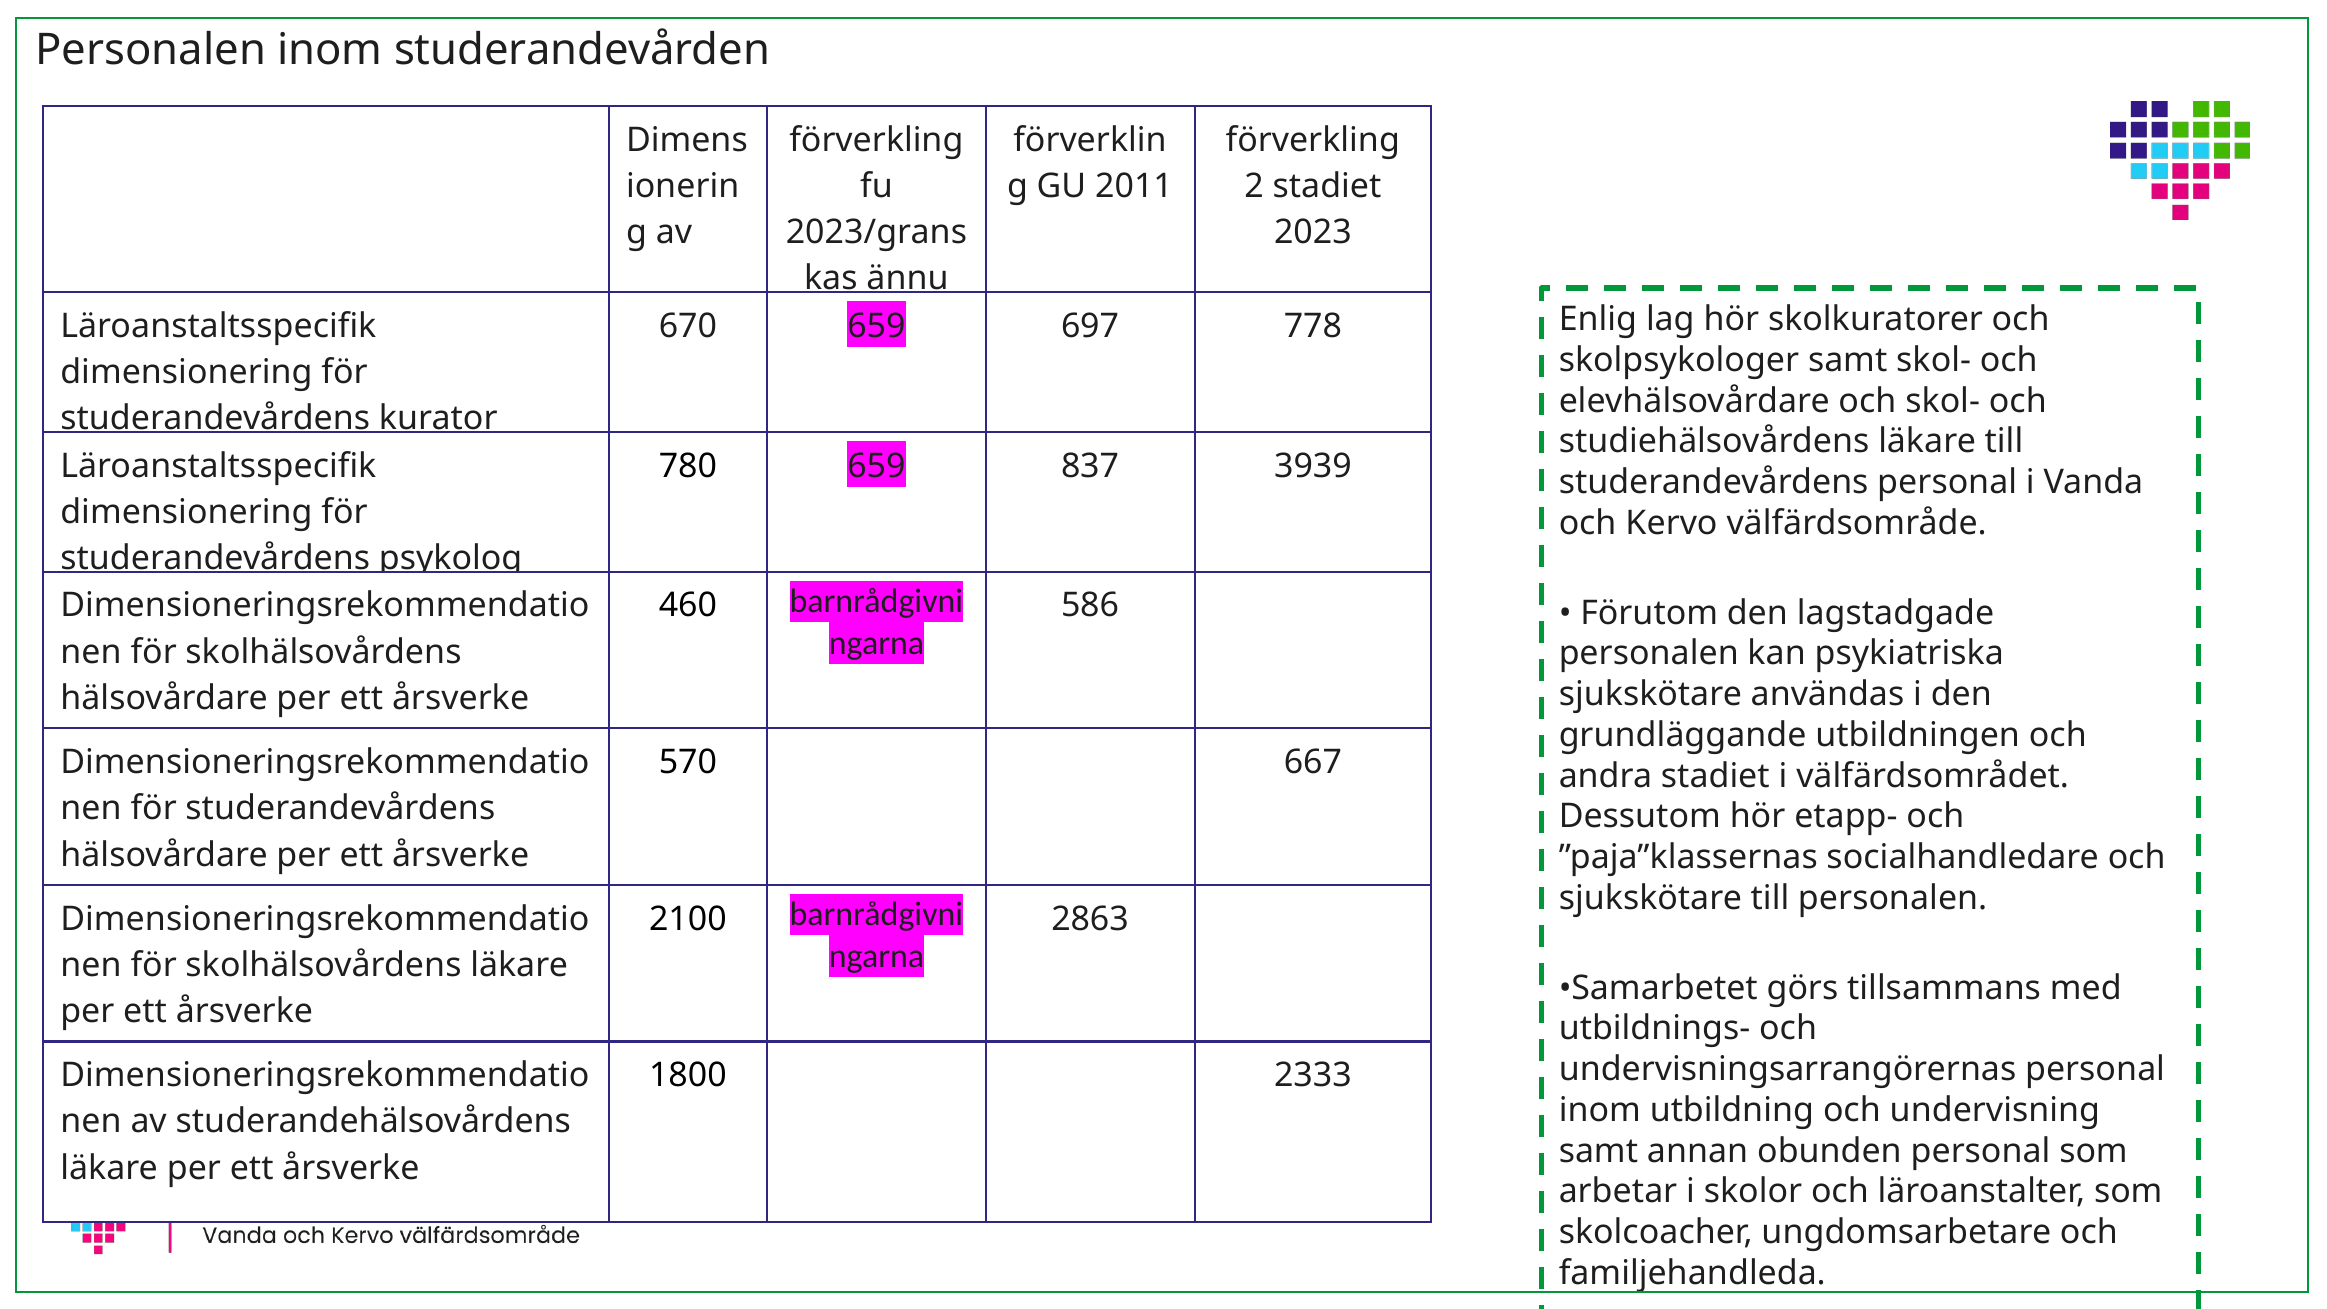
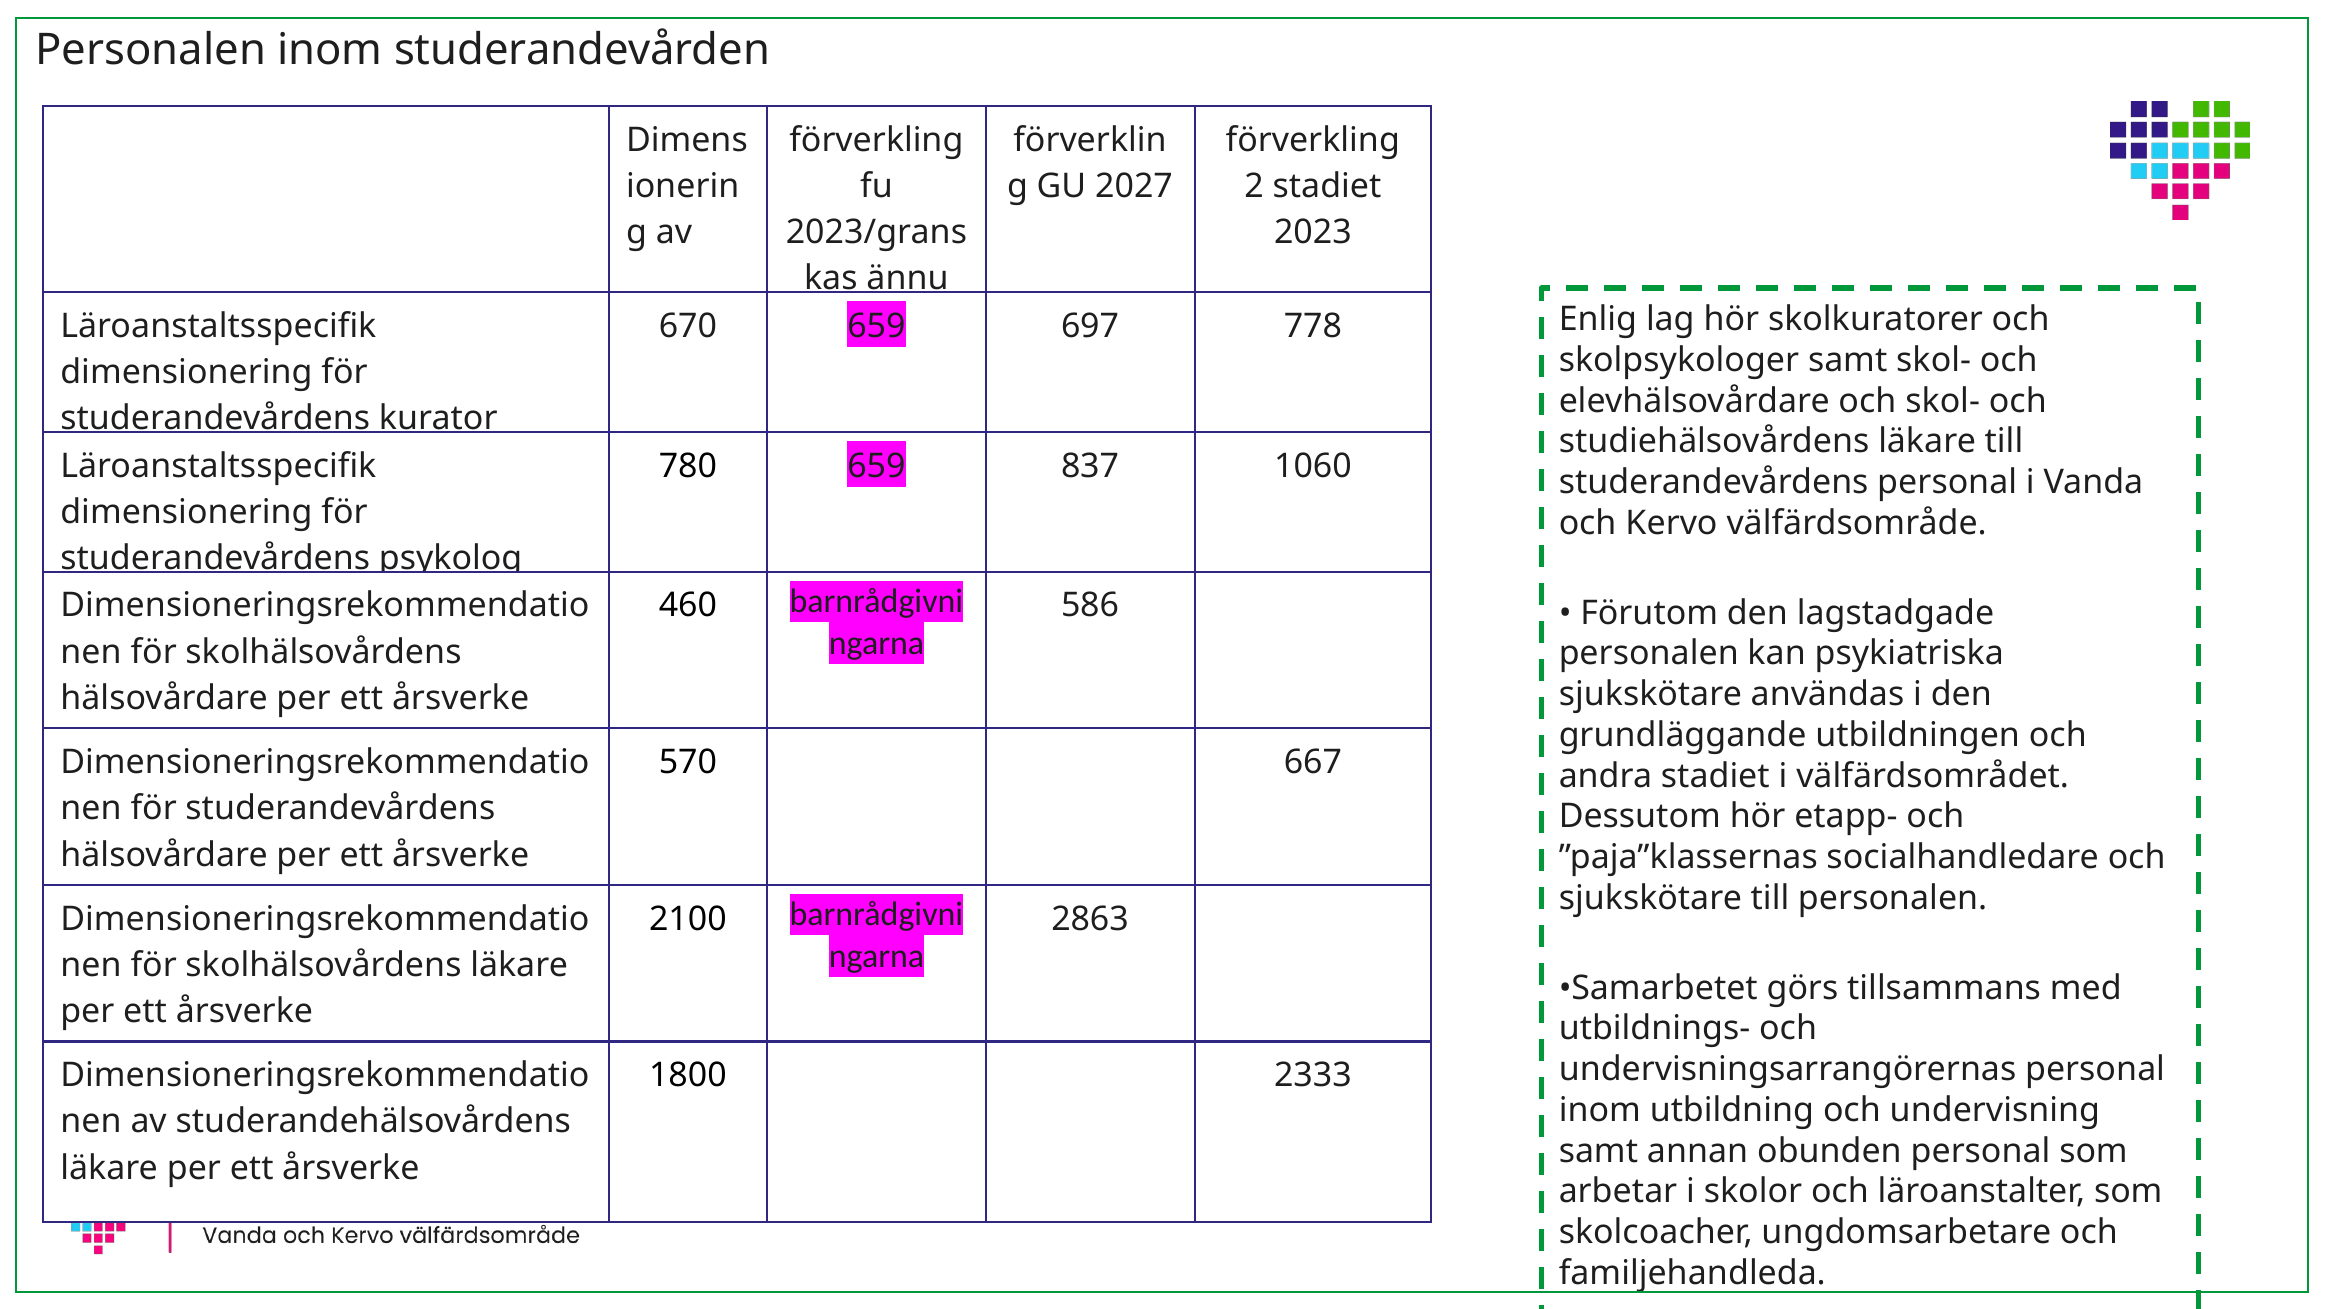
2011: 2011 -> 2027
3939: 3939 -> 1060
